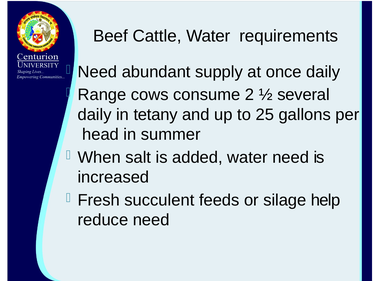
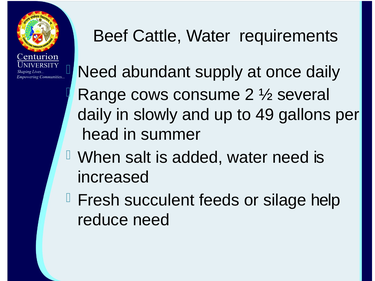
tetany: tetany -> slowly
25: 25 -> 49
